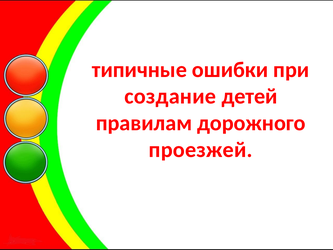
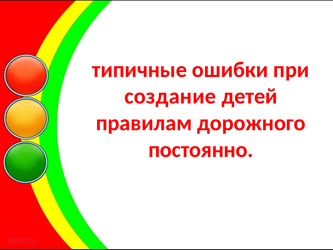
проезжей: проезжей -> постоянно
